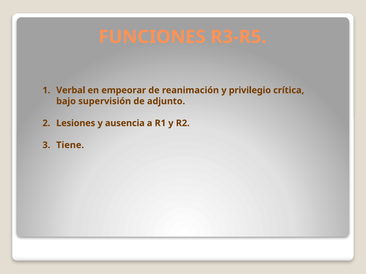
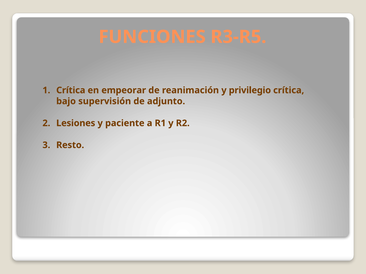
Verbal at (71, 90): Verbal -> Crítica
ausencia: ausencia -> paciente
Tiene: Tiene -> Resto
